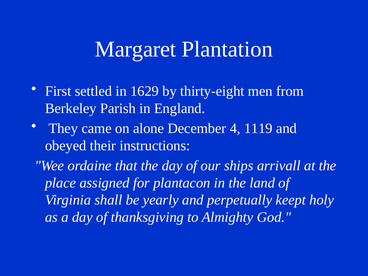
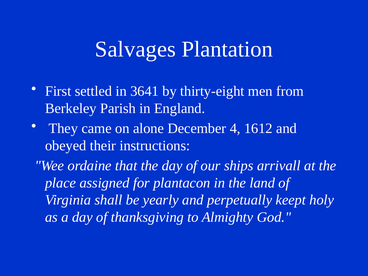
Margaret: Margaret -> Salvages
1629: 1629 -> 3641
1119: 1119 -> 1612
